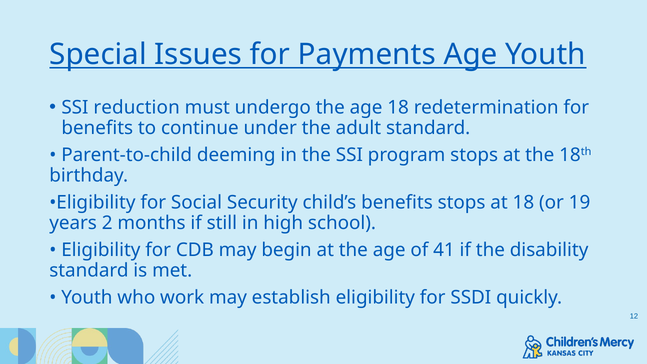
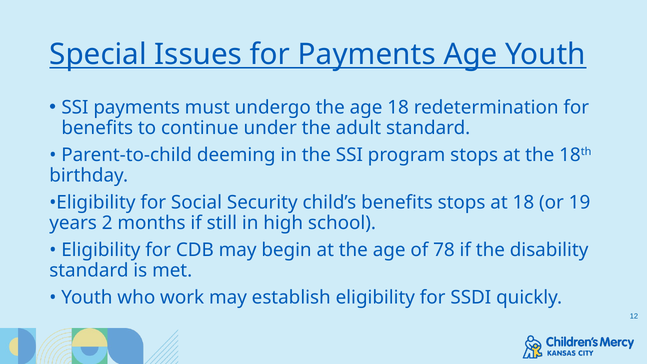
SSI reduction: reduction -> payments
41: 41 -> 78
